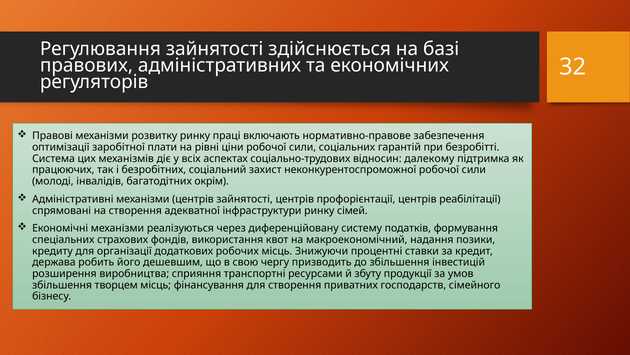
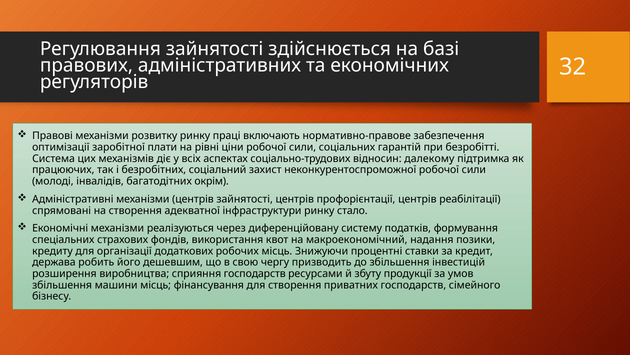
сімей: сімей -> стало
сприяння транспортні: транспортні -> господарств
творцем: творцем -> машини
